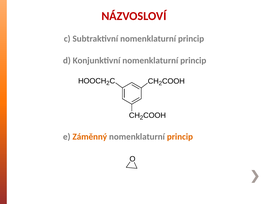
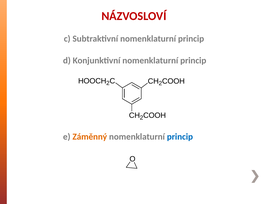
princip at (180, 137) colour: orange -> blue
